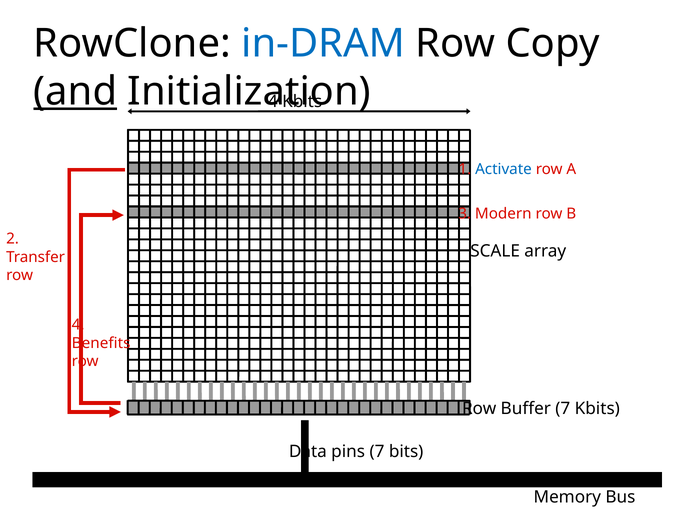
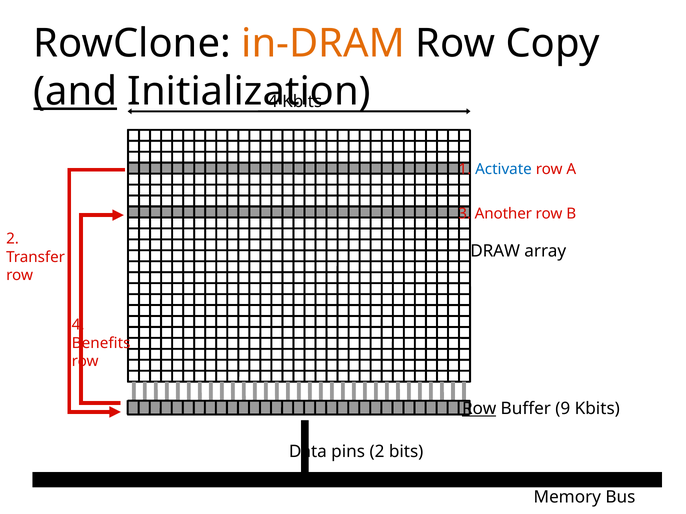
in-DRAM colour: blue -> orange
Modern: Modern -> Another
SCALE: SCALE -> DRAW
Row at (479, 409) underline: none -> present
Buffer 7: 7 -> 9
pins 7: 7 -> 2
